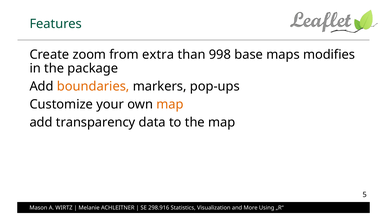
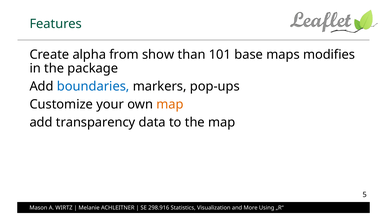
zoom: zoom -> alpha
extra: extra -> show
998: 998 -> 101
boundaries colour: orange -> blue
